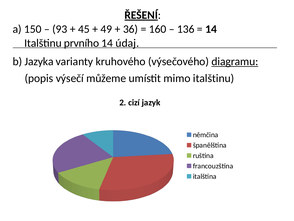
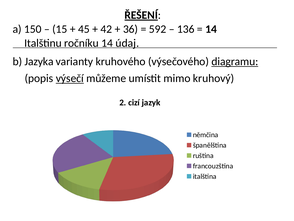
93: 93 -> 15
49: 49 -> 42
160: 160 -> 592
prvního: prvního -> ročníku
výsečí underline: none -> present
mimo italštinu: italštinu -> kruhový
